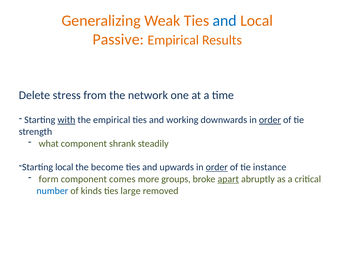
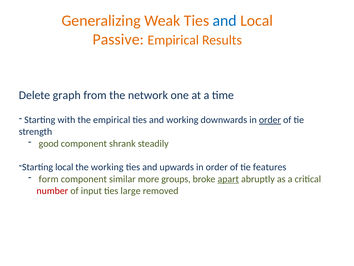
stress: stress -> graph
with underline: present -> none
what: what -> good
the become: become -> working
order at (217, 167) underline: present -> none
instance: instance -> features
comes: comes -> similar
number colour: blue -> red
kinds: kinds -> input
